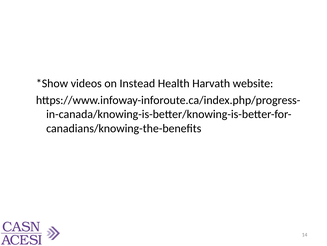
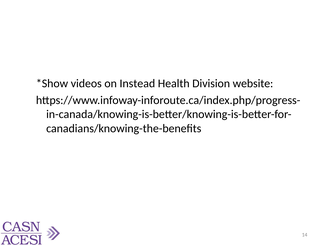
Harvath: Harvath -> Division
